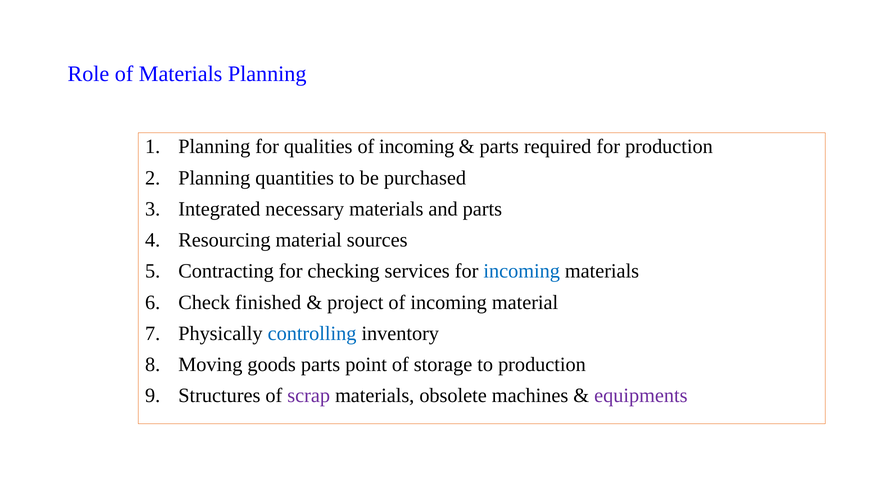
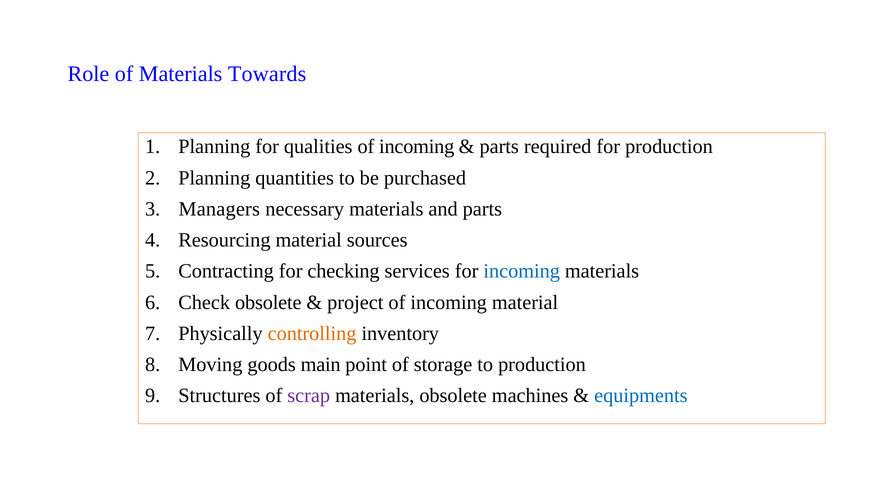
Materials Planning: Planning -> Towards
Integrated: Integrated -> Managers
Check finished: finished -> obsolete
controlling colour: blue -> orange
goods parts: parts -> main
equipments colour: purple -> blue
